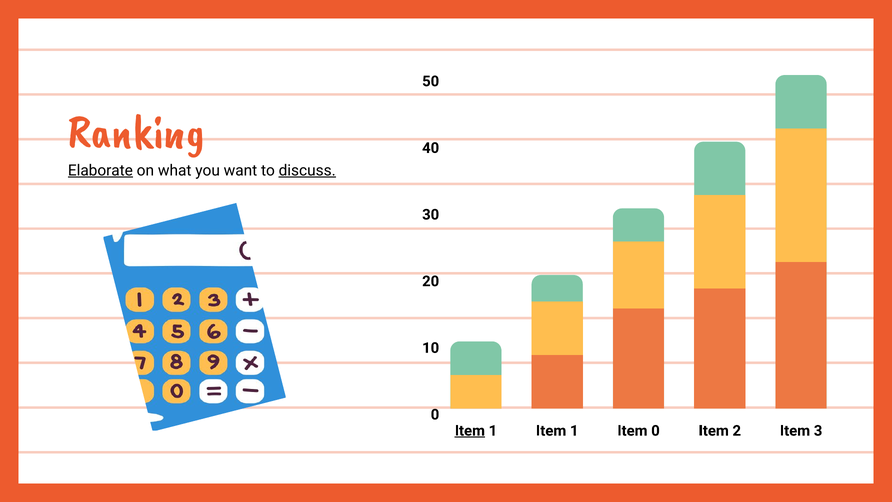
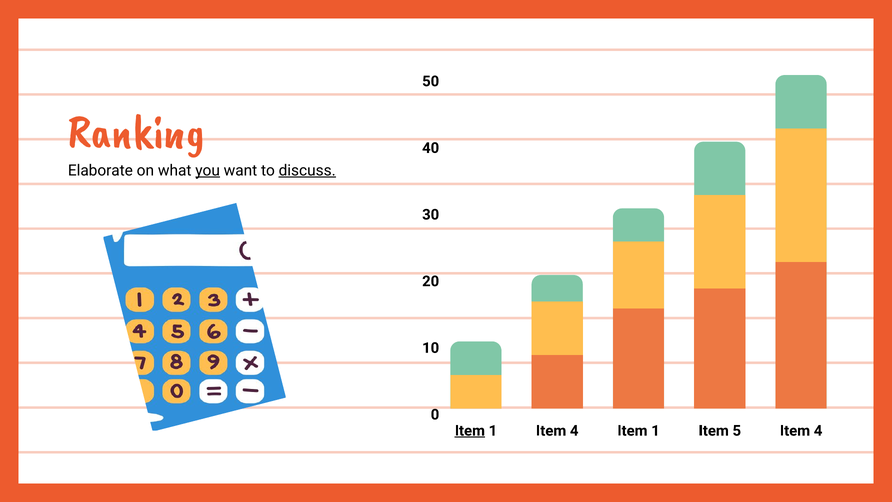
Elaborate underline: present -> none
you underline: none -> present
1 Item 1: 1 -> 4
0 at (655, 431): 0 -> 1
2: 2 -> 5
3 at (818, 431): 3 -> 4
